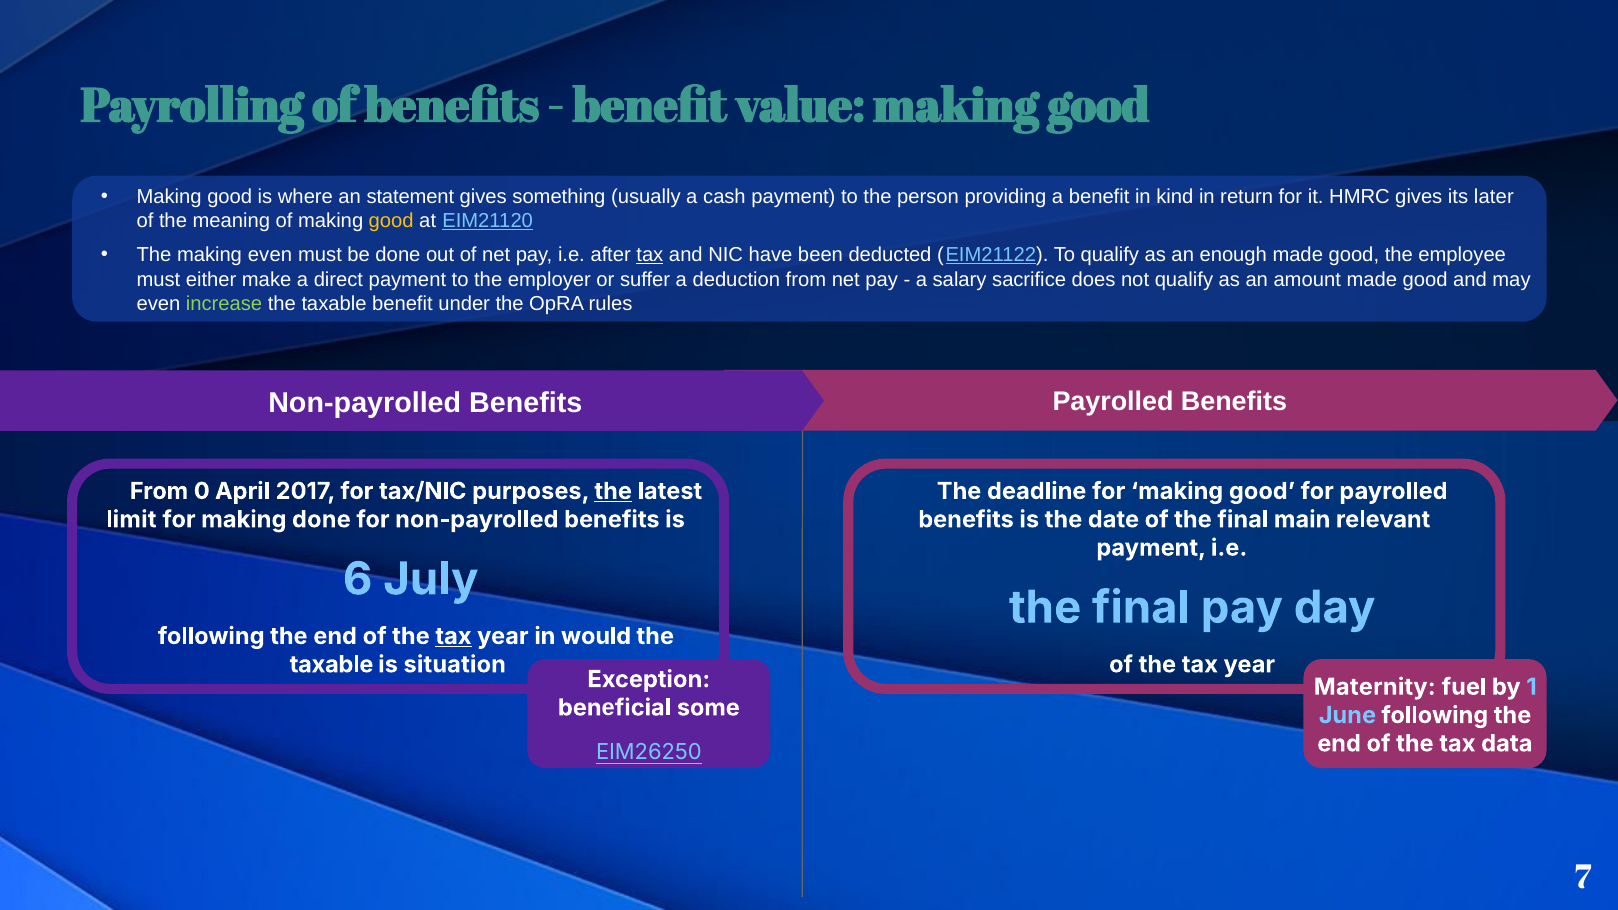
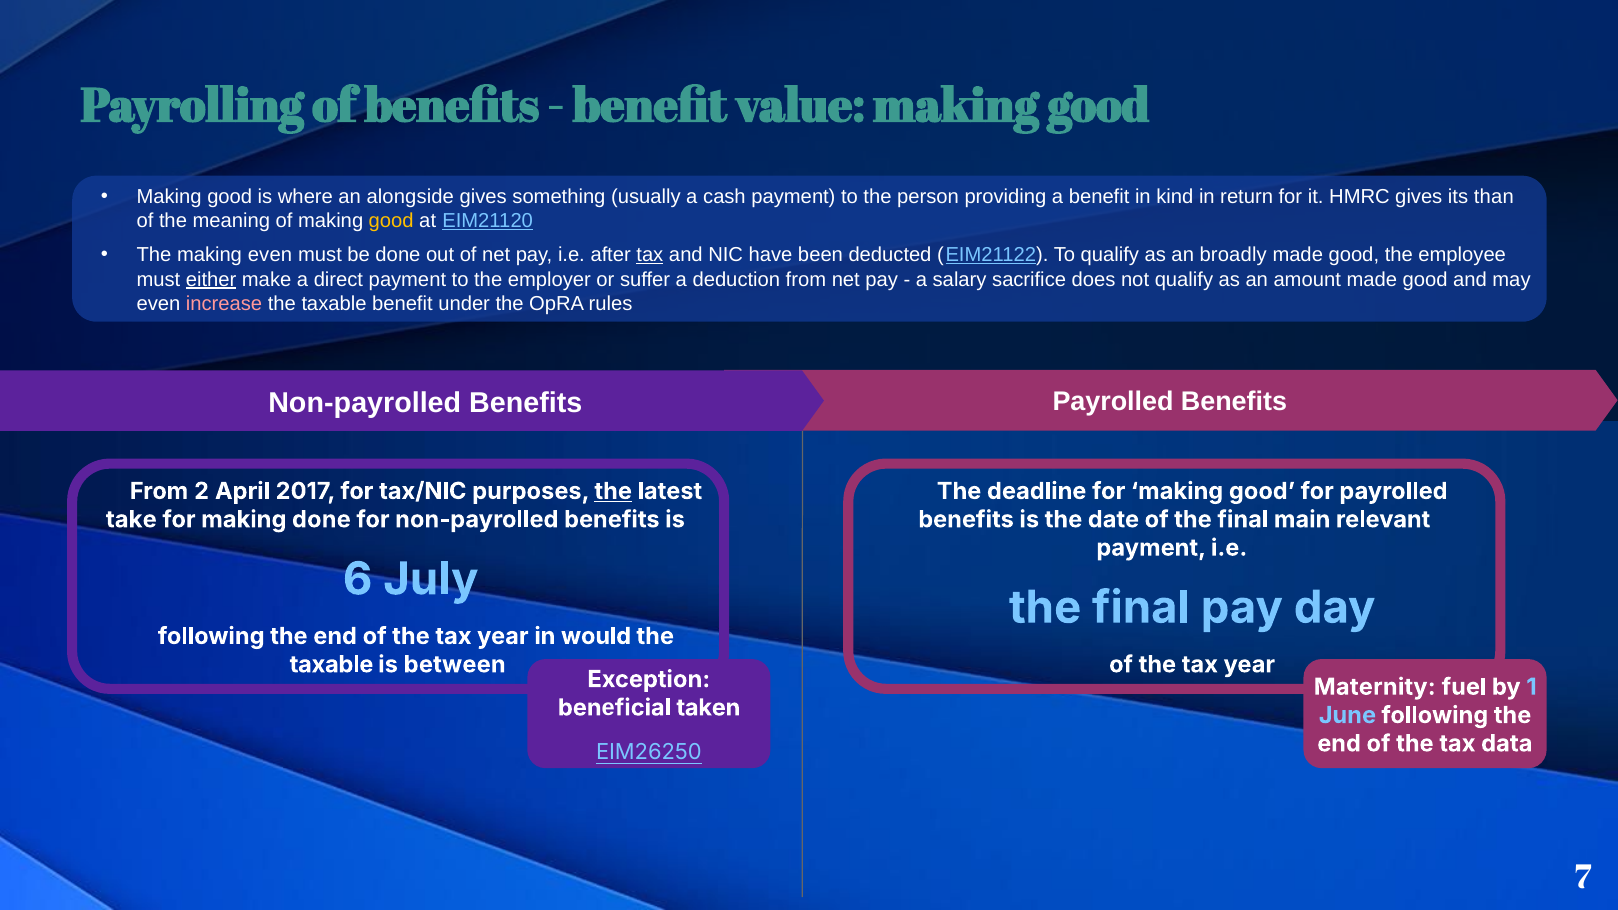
statement: statement -> alongside
later: later -> than
enough: enough -> broadly
either underline: none -> present
increase colour: light green -> pink
0: 0 -> 2
limit: limit -> take
tax at (453, 636) underline: present -> none
situation: situation -> between
some: some -> taken
